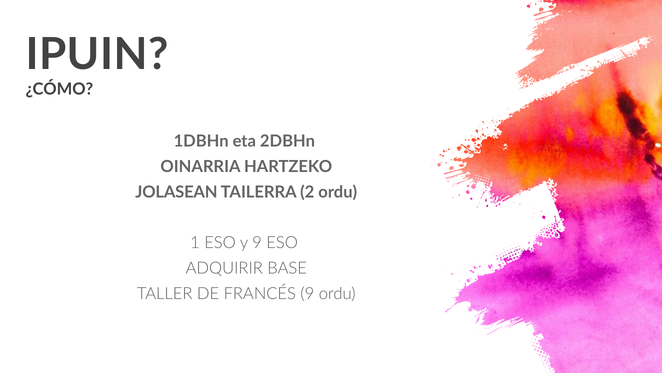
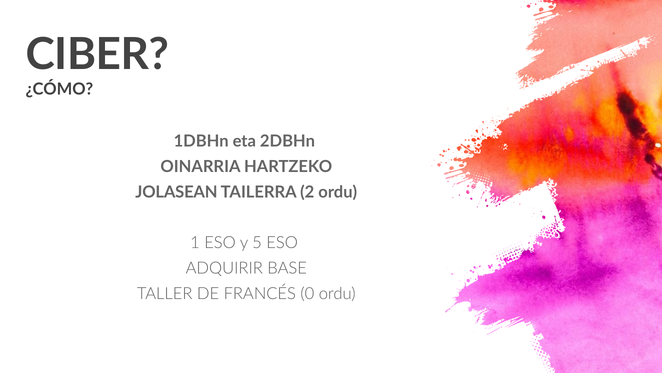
IPUIN: IPUIN -> CIBER
y 9: 9 -> 5
FRANCÉS 9: 9 -> 0
